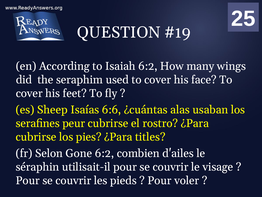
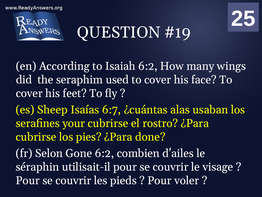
6:6: 6:6 -> 6:7
peur: peur -> your
titles: titles -> done
